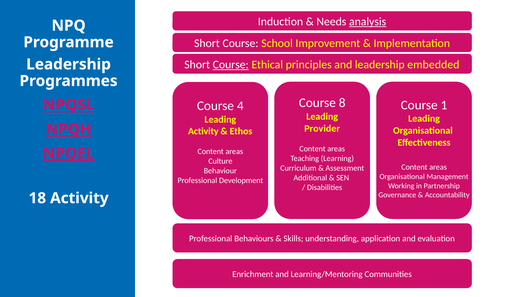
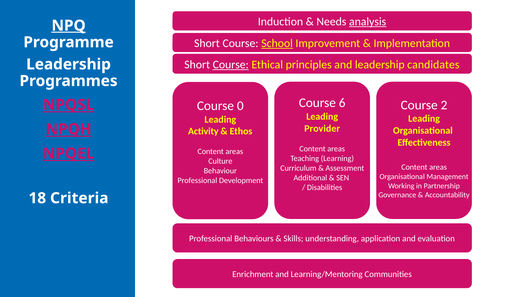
NPQ underline: none -> present
School underline: none -> present
embedded: embedded -> candidates
8: 8 -> 6
1: 1 -> 2
4: 4 -> 0
18 Activity: Activity -> Criteria
